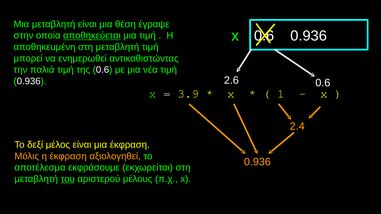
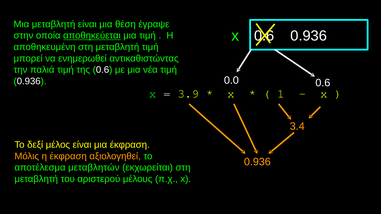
2.6: 2.6 -> 0.0
2.4: 2.4 -> 3.4
εκφράσουμε: εκφράσουμε -> μεταβλητών
του underline: present -> none
